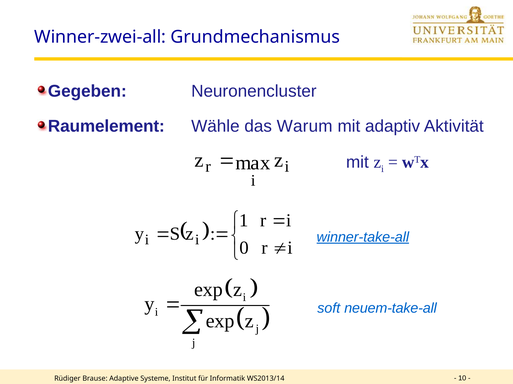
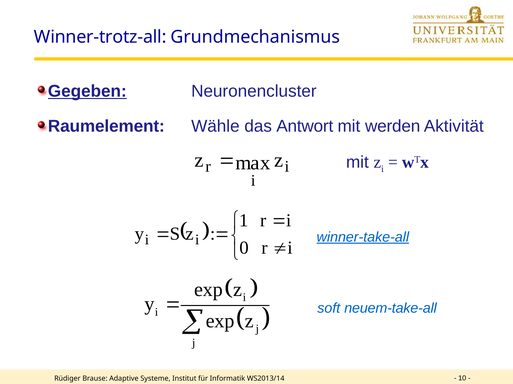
Winner-zwei-all: Winner-zwei-all -> Winner-trotz-all
Gegeben underline: none -> present
Warum: Warum -> Antwort
adaptiv: adaptiv -> werden
